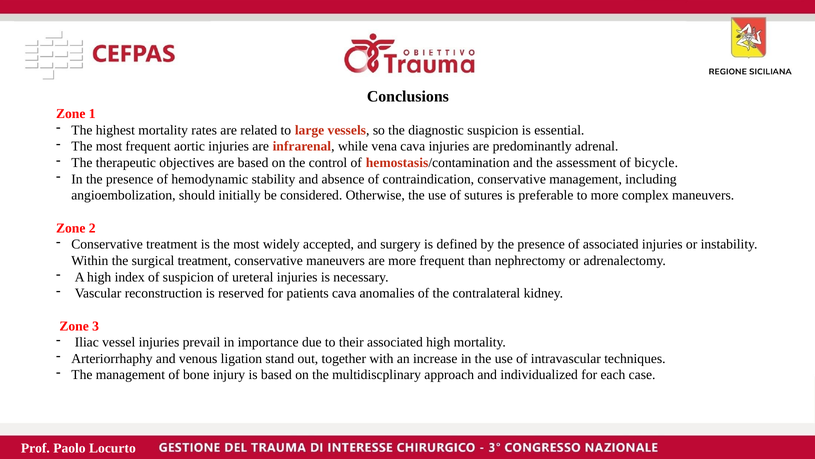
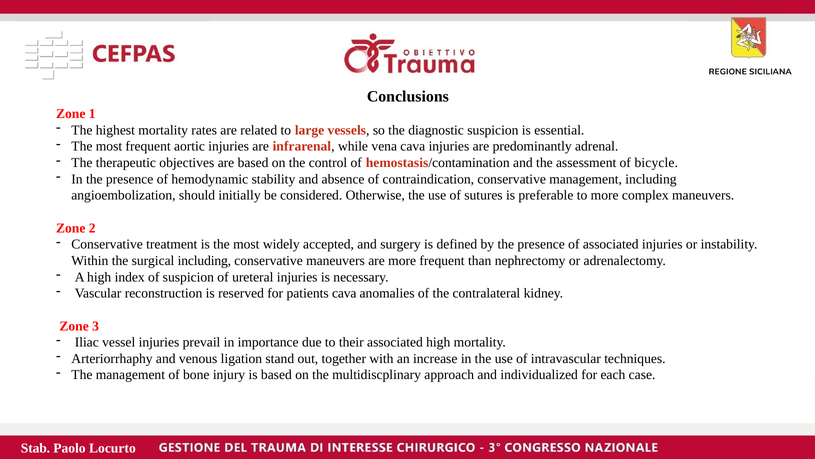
surgical treatment: treatment -> including
Prof: Prof -> Stab
